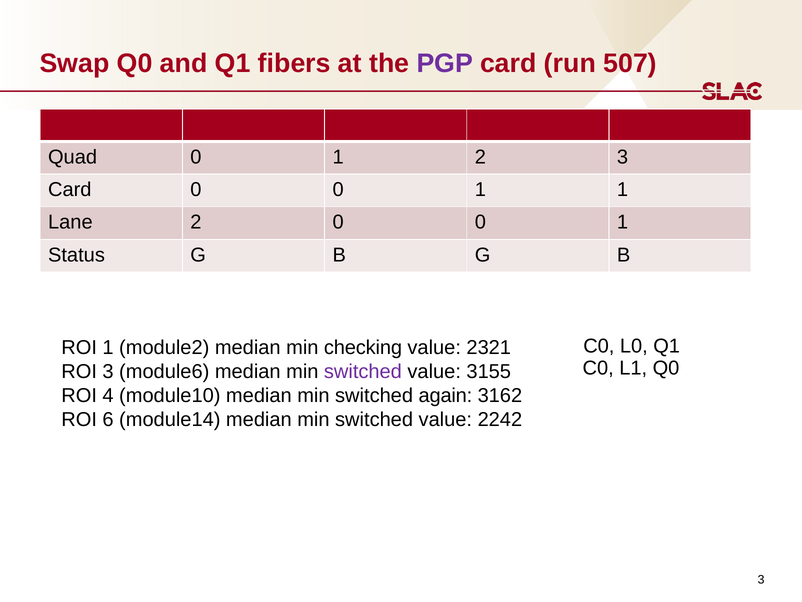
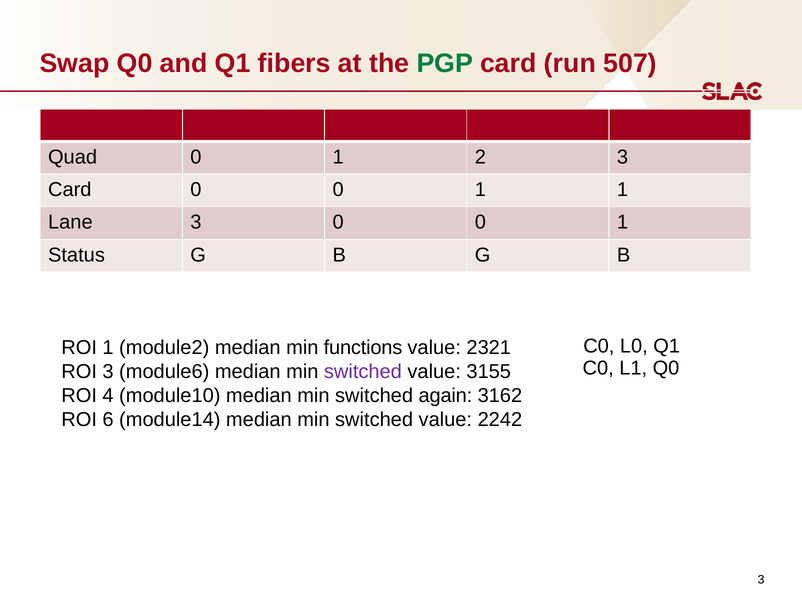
PGP colour: purple -> green
Lane 2: 2 -> 3
checking: checking -> functions
